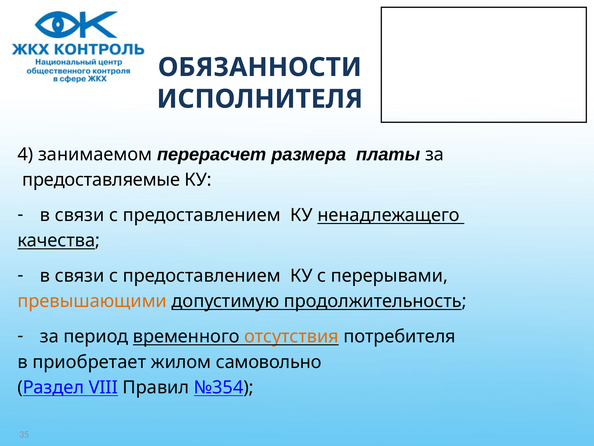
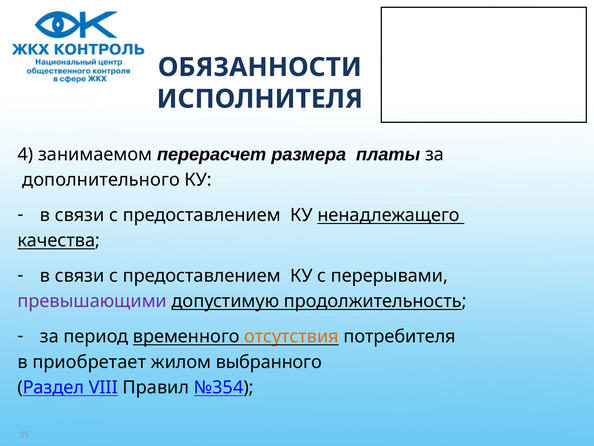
предоставляемые: предоставляемые -> дополнительного
превышающими colour: orange -> purple
самовольно: самовольно -> выбранного
